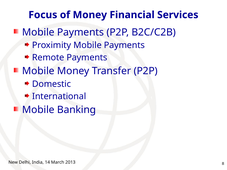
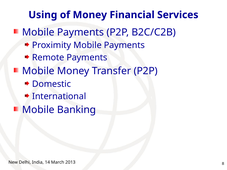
Focus: Focus -> Using
